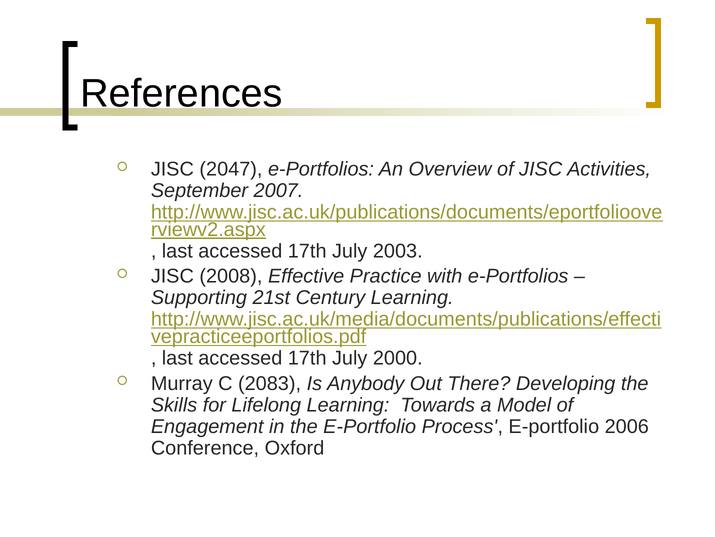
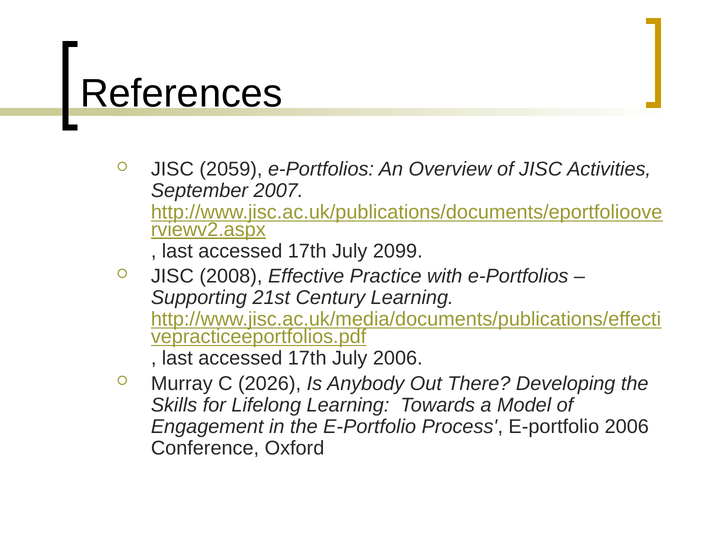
2047: 2047 -> 2059
2003: 2003 -> 2099
July 2000: 2000 -> 2006
2083: 2083 -> 2026
